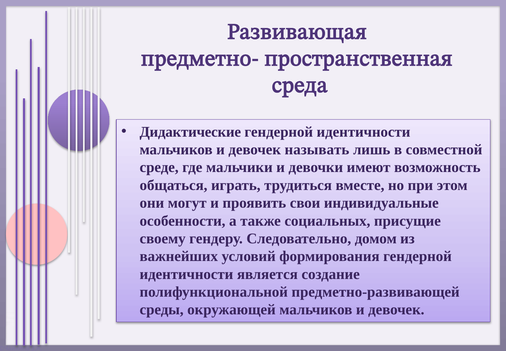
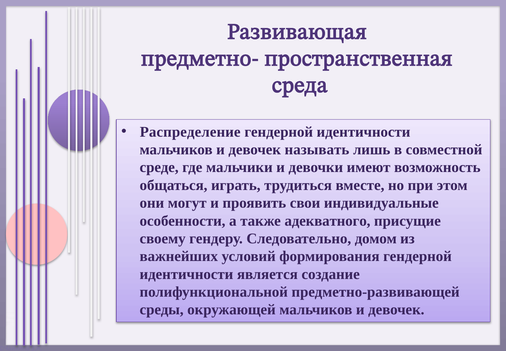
Дидактические: Дидактические -> Распределение
социальных: социальных -> адекватного
